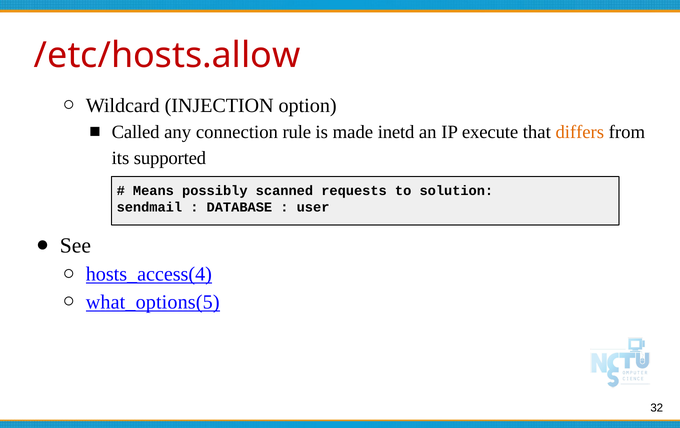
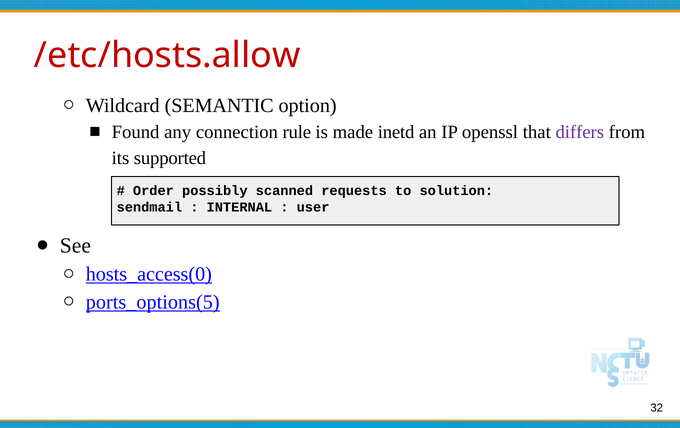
INJECTION: INJECTION -> SEMANTIC
Called: Called -> Found
execute: execute -> openssl
differs colour: orange -> purple
Means: Means -> Order
DATABASE: DATABASE -> INTERNAL
hosts_access(4: hosts_access(4 -> hosts_access(0
what_options(5: what_options(5 -> ports_options(5
